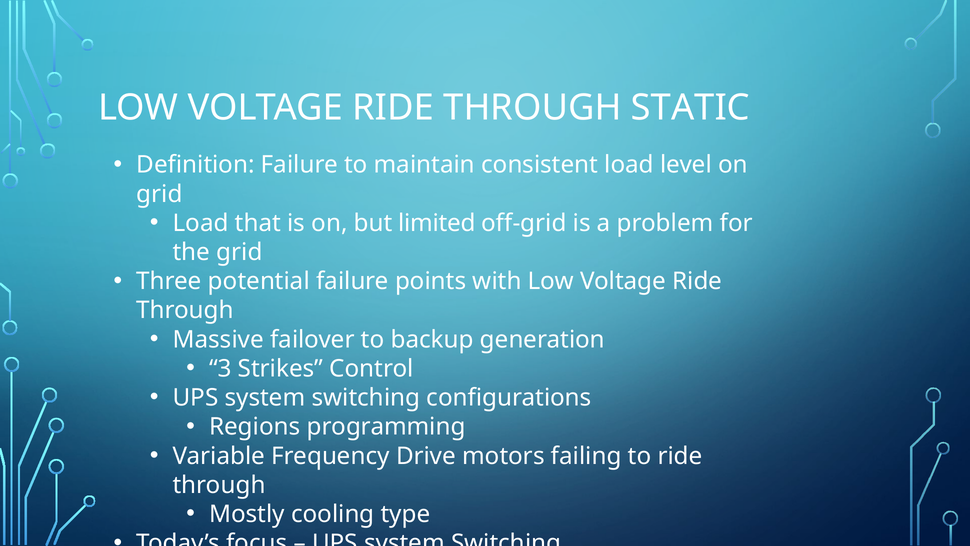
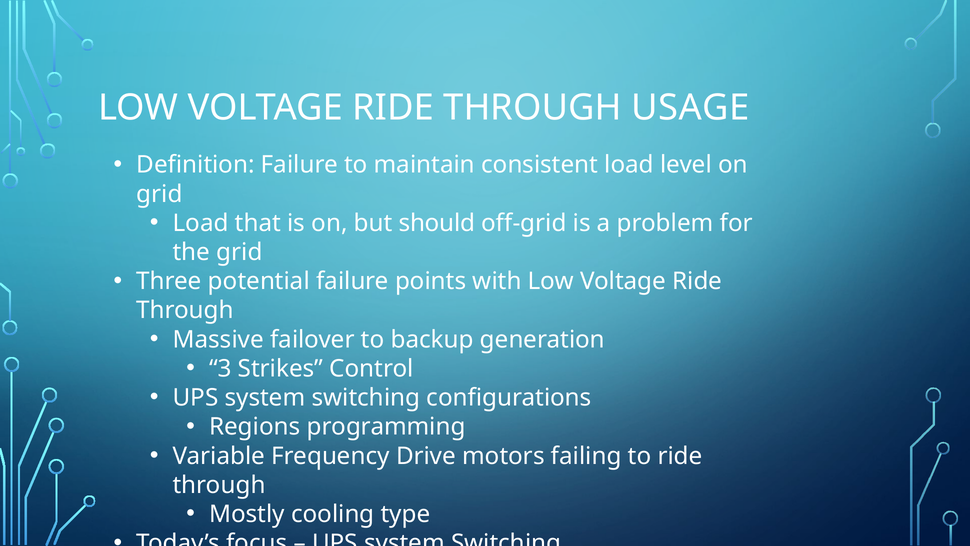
STATIC: STATIC -> USAGE
limited: limited -> should
